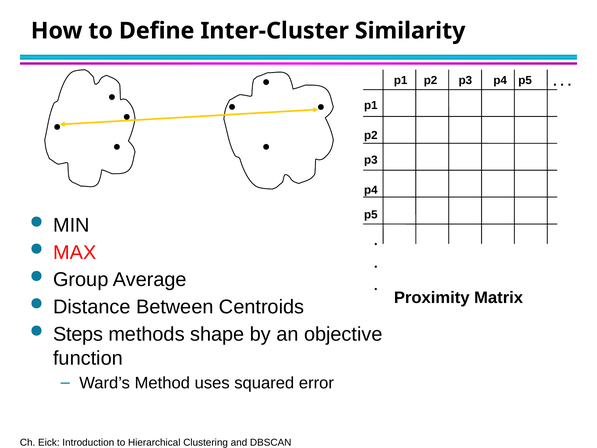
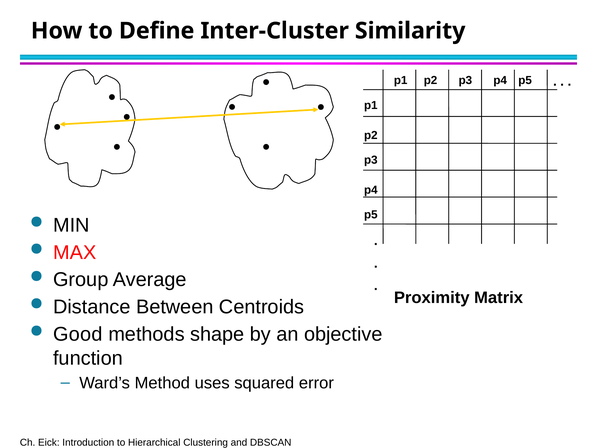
Steps: Steps -> Good
